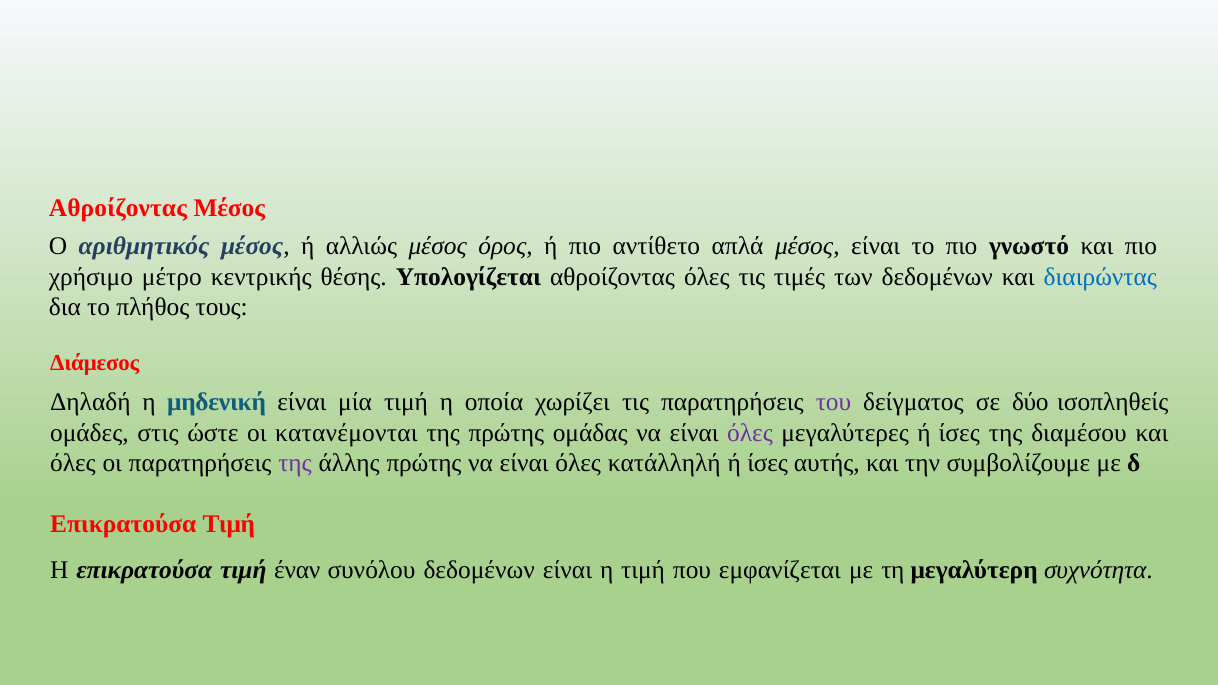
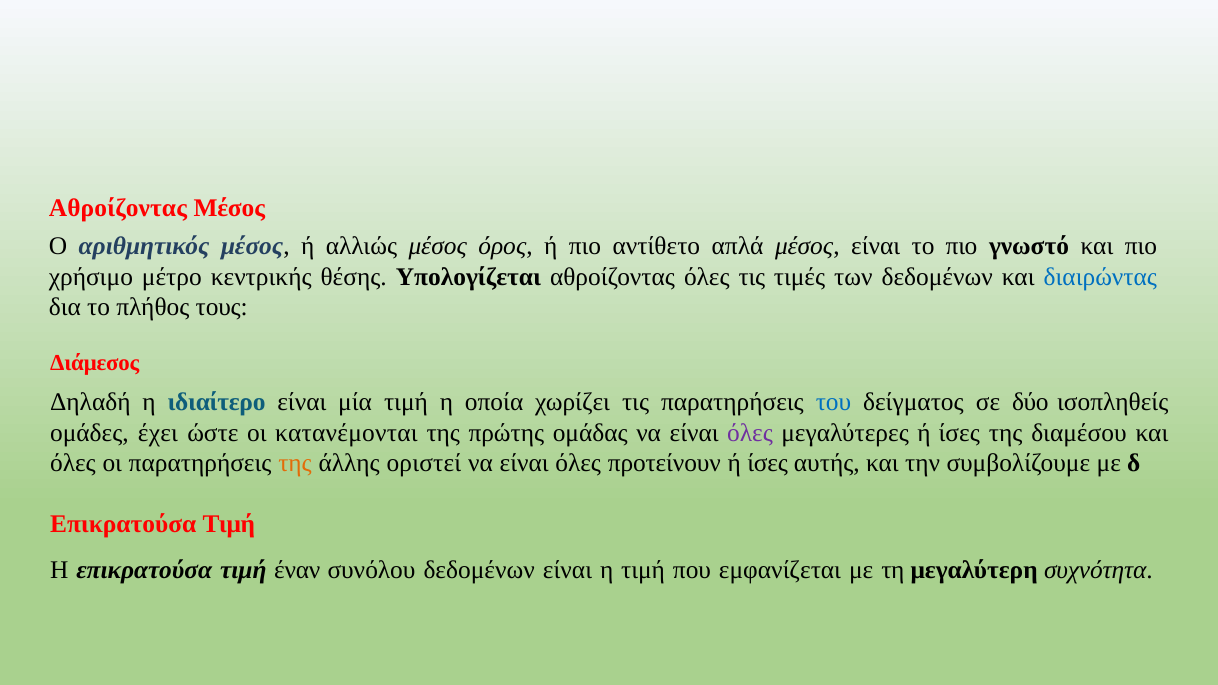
μηδενική: μηδενική -> ιδιαίτερο
του colour: purple -> blue
στις: στις -> έχει
της at (295, 463) colour: purple -> orange
άλλης πρώτης: πρώτης -> οριστεί
κατάλληλή: κατάλληλή -> προτείνουν
